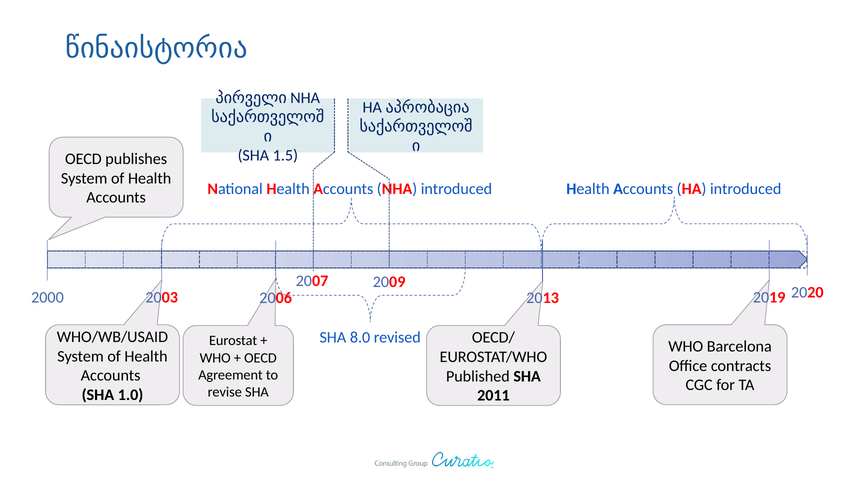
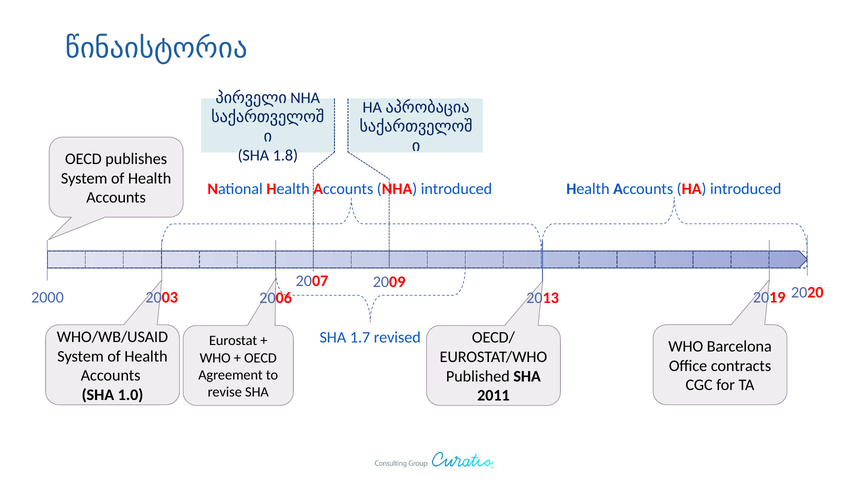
1.5: 1.5 -> 1.8
8.0: 8.0 -> 1.7
